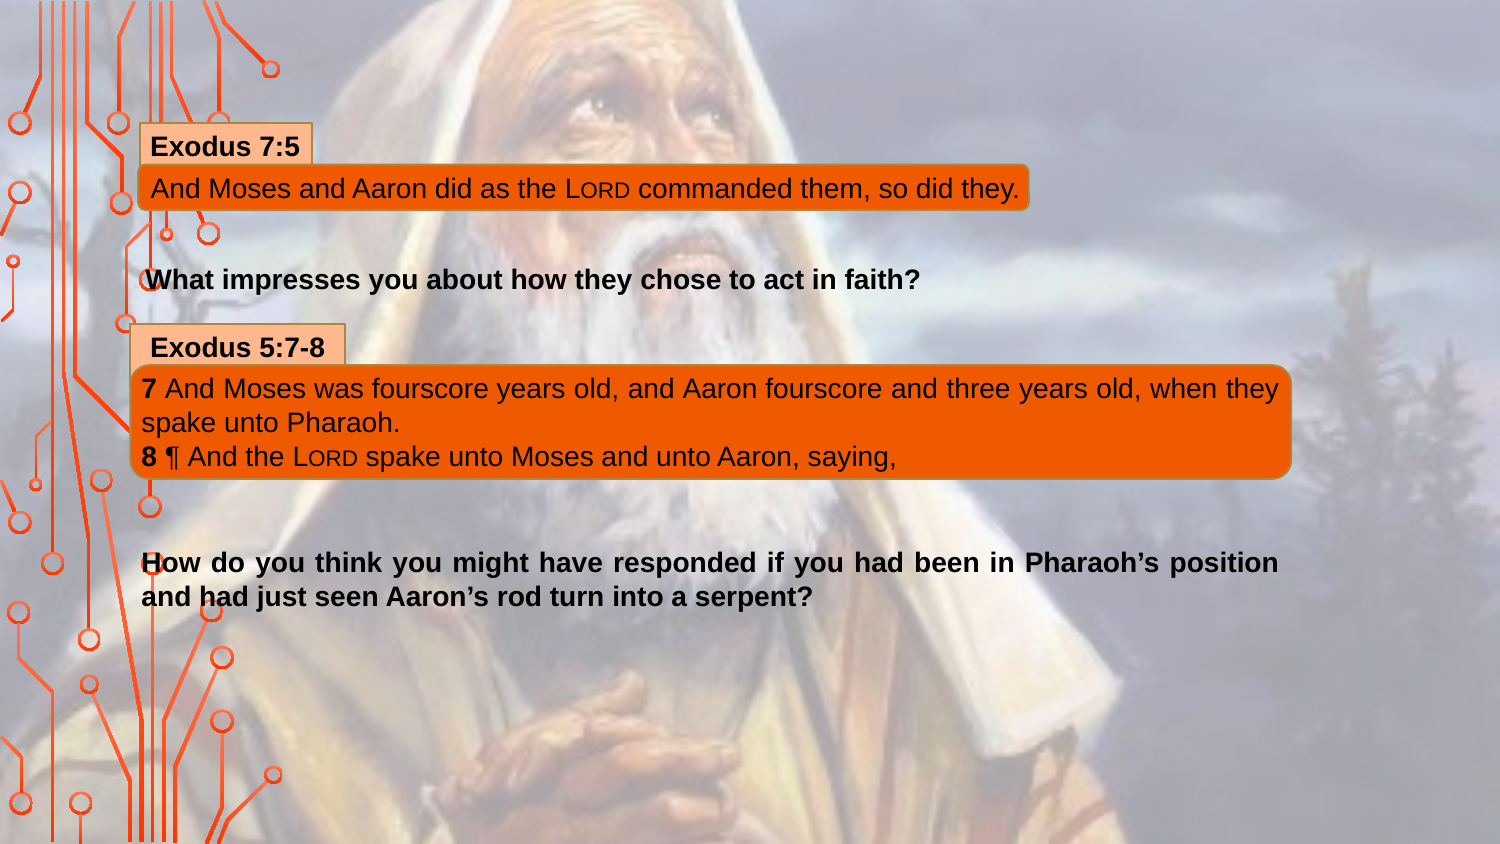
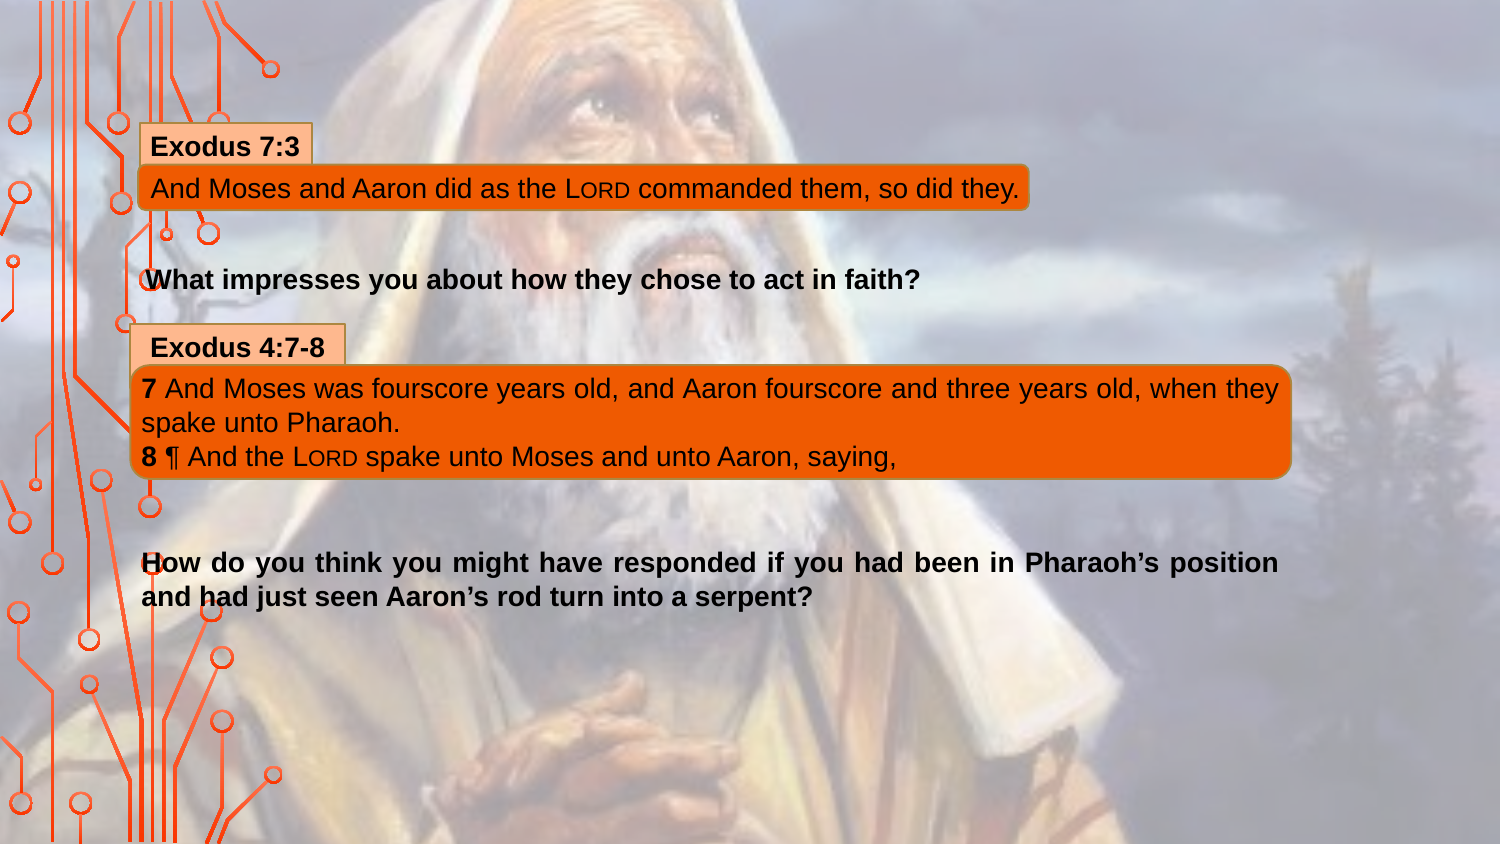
7:5: 7:5 -> 7:3
5:7-8: 5:7-8 -> 4:7-8
